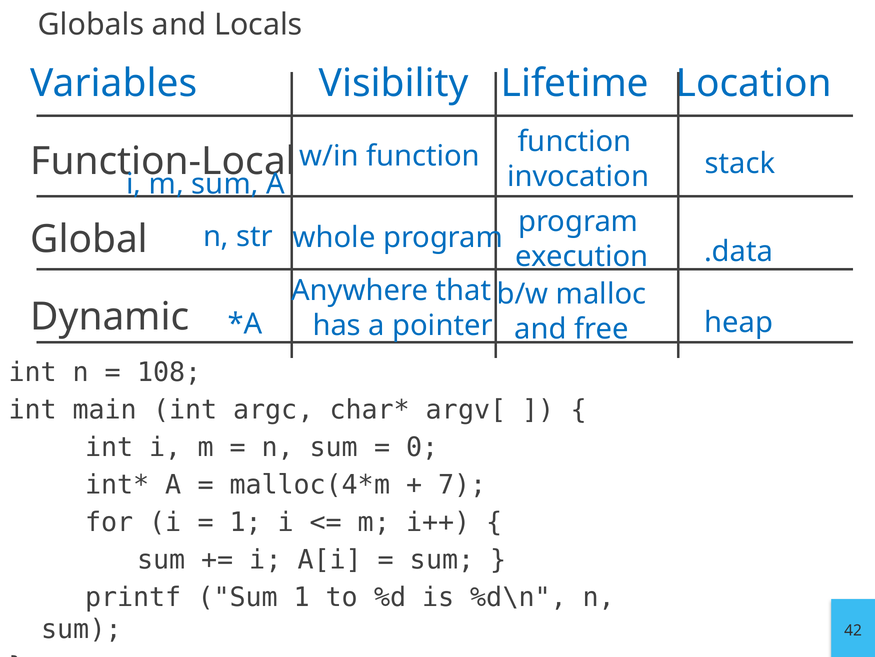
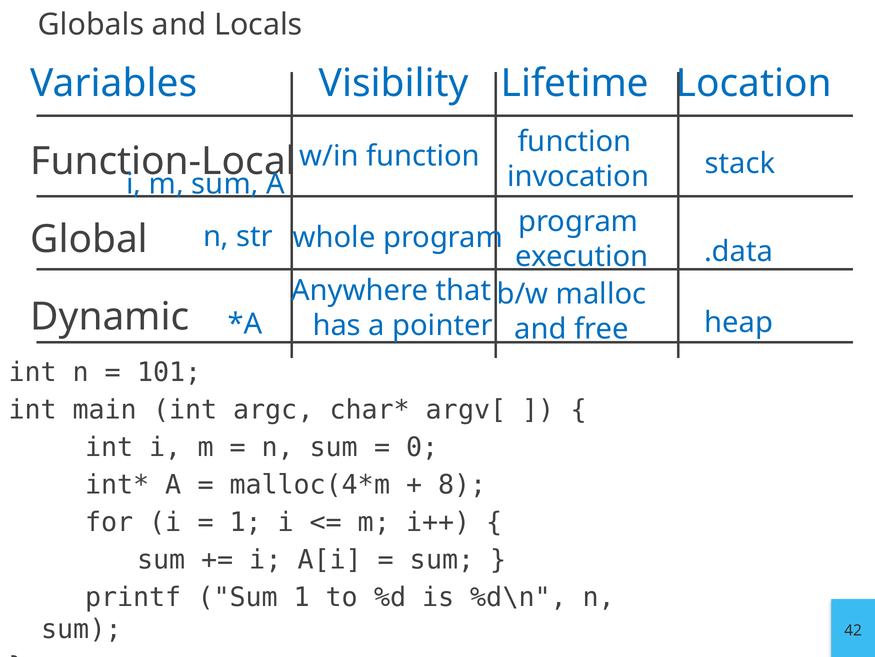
108: 108 -> 101
7: 7 -> 8
